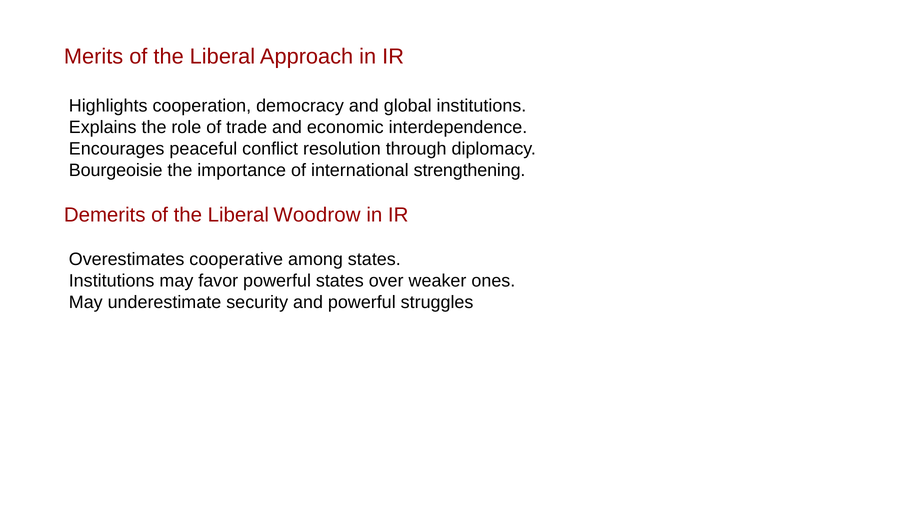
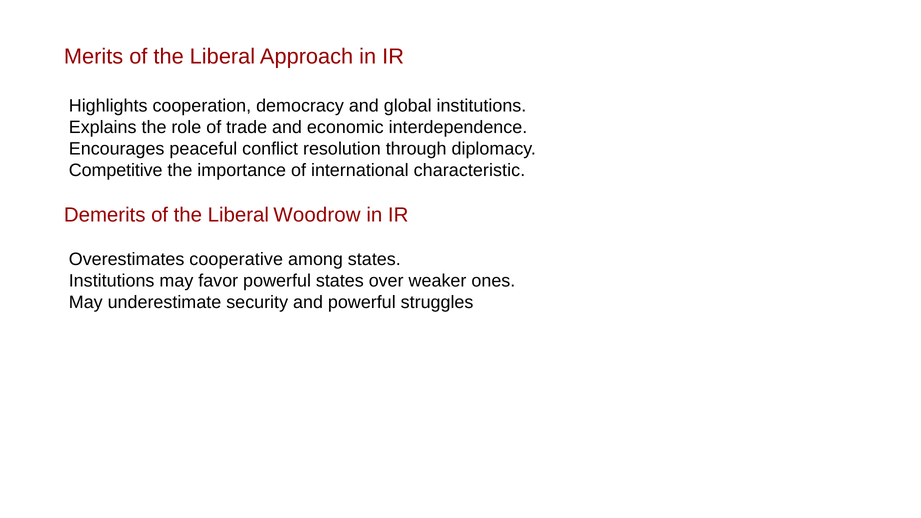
Bourgeoisie: Bourgeoisie -> Competitive
strengthening: strengthening -> characteristic
